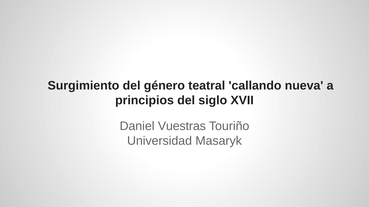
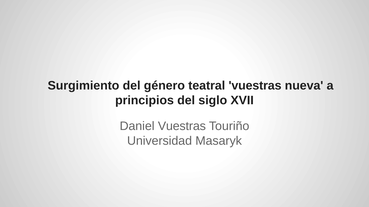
teatral callando: callando -> vuestras
